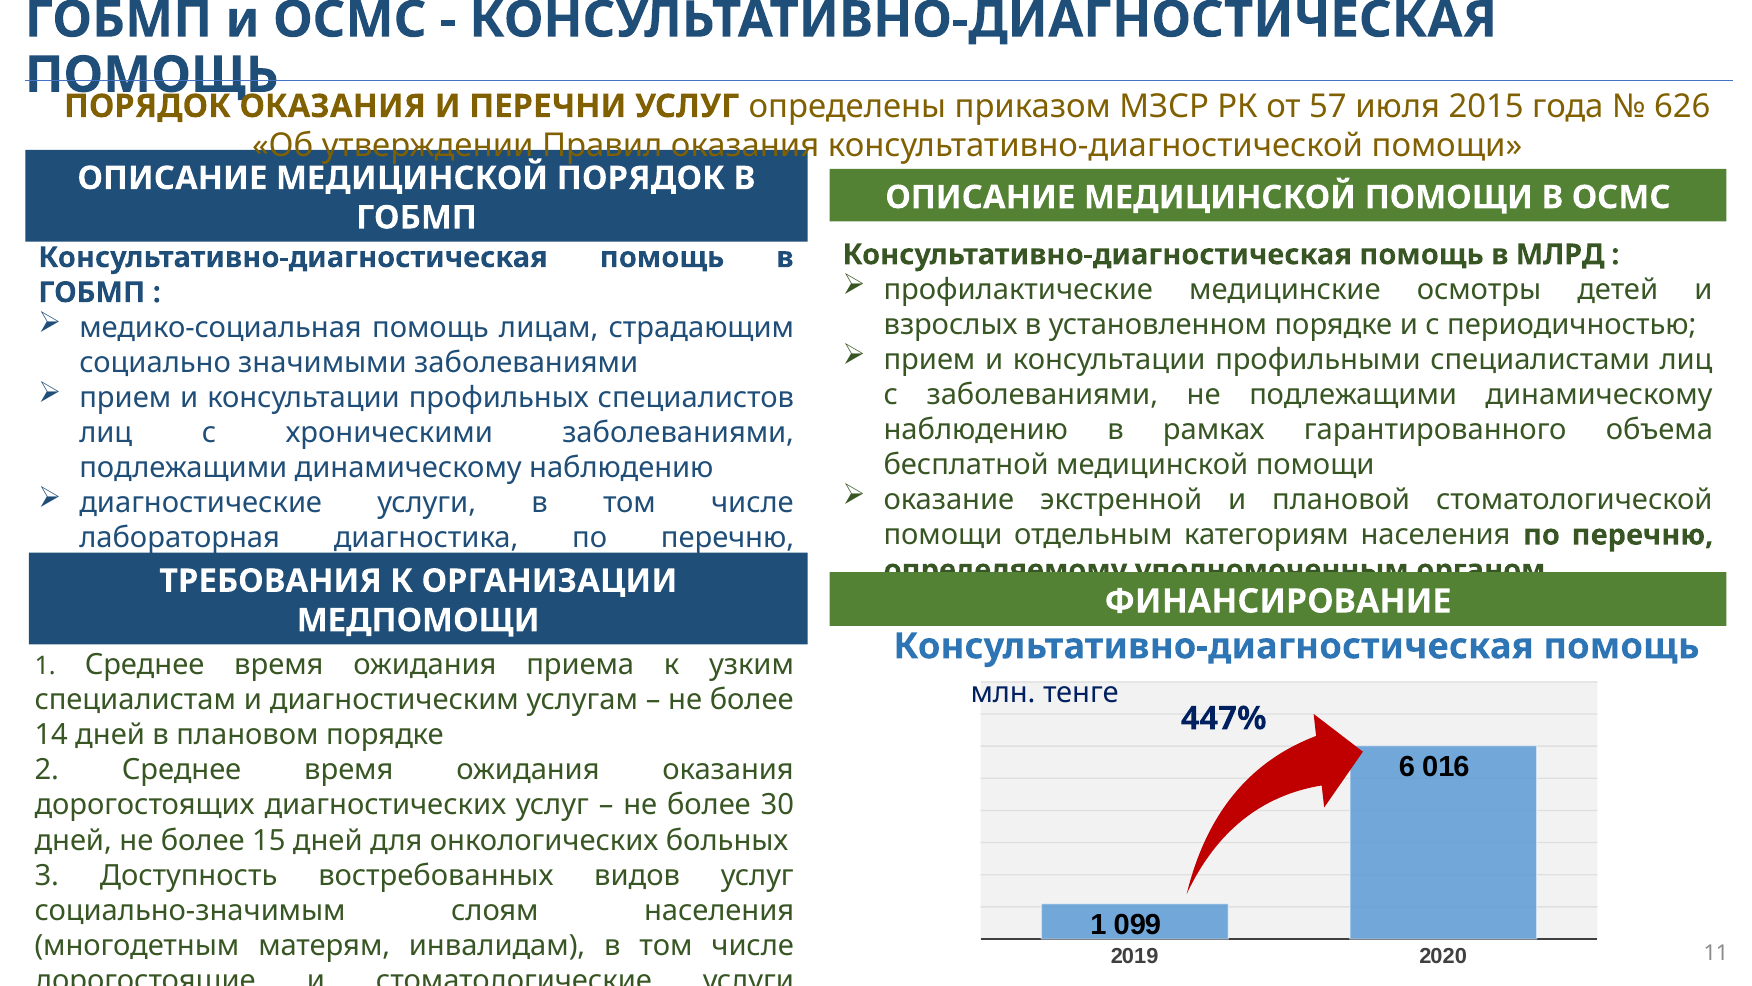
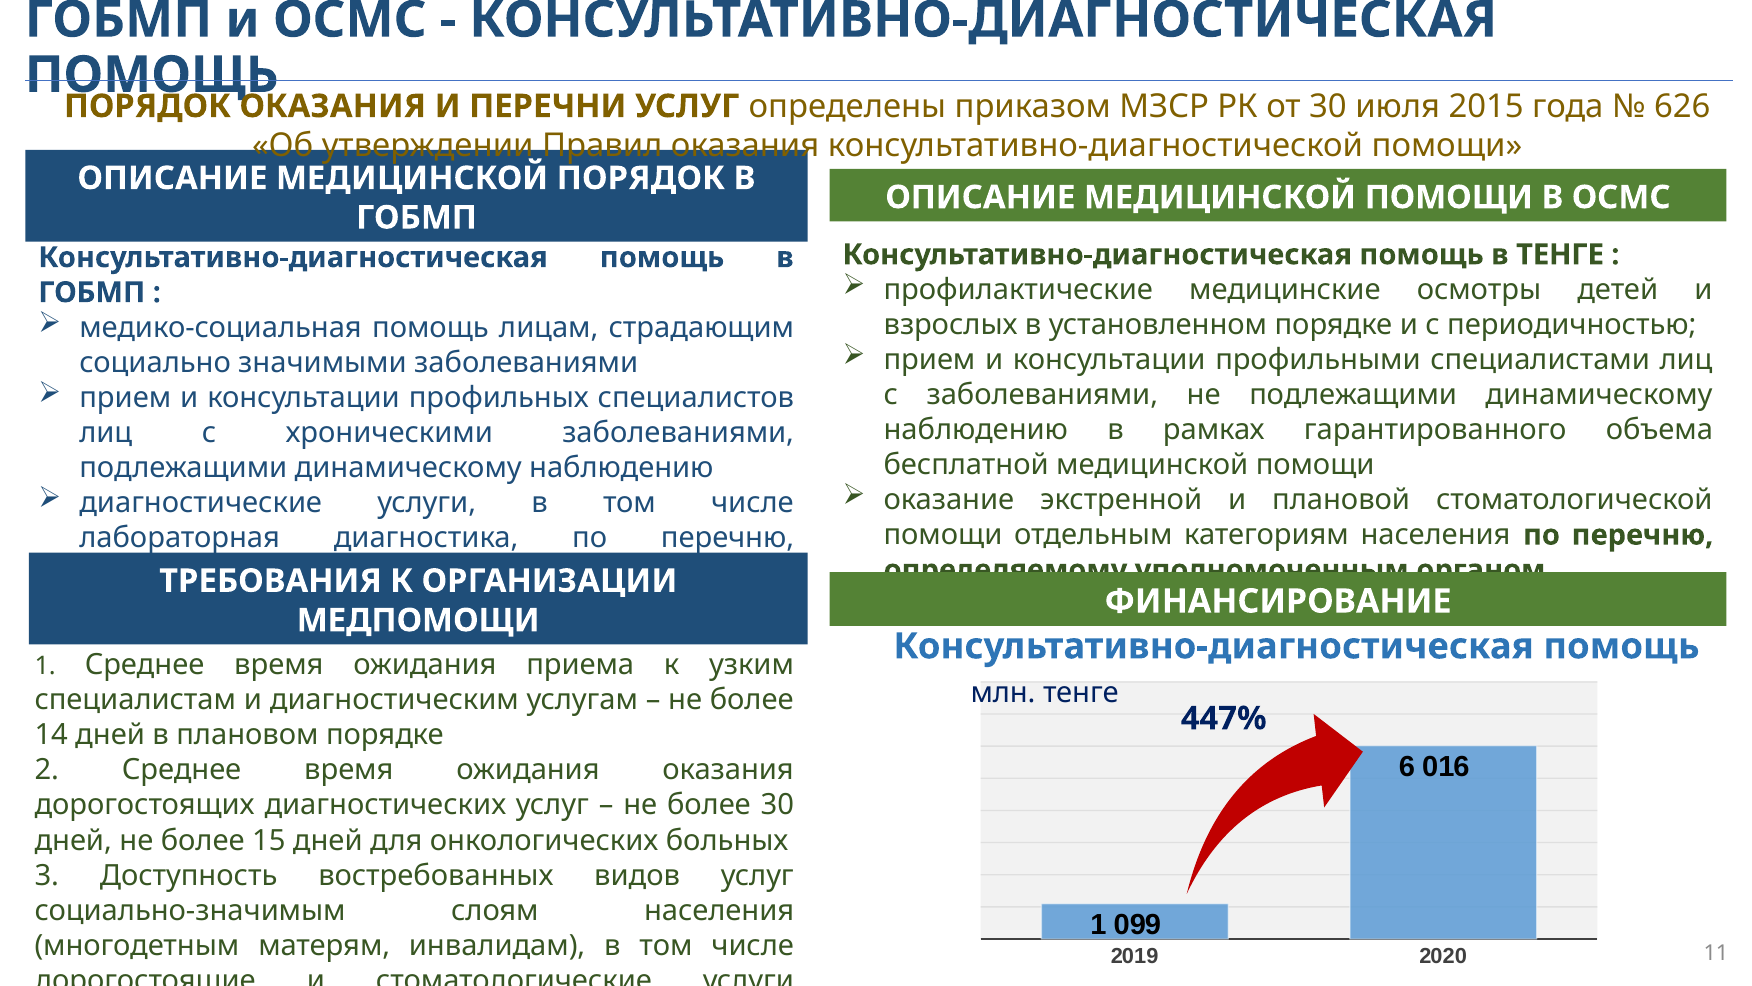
от 57: 57 -> 30
в МЛРД: МЛРД -> ТЕНГЕ
